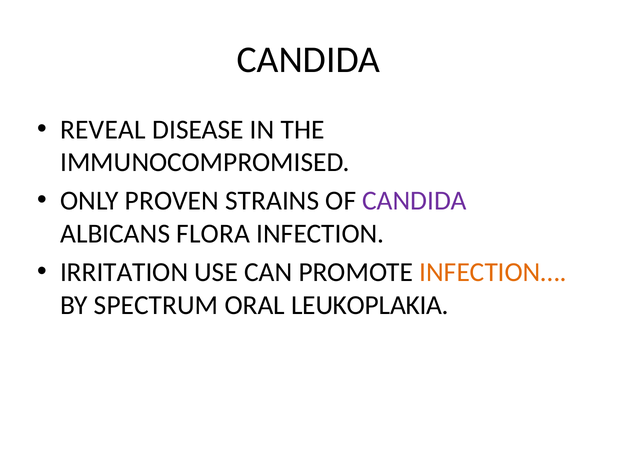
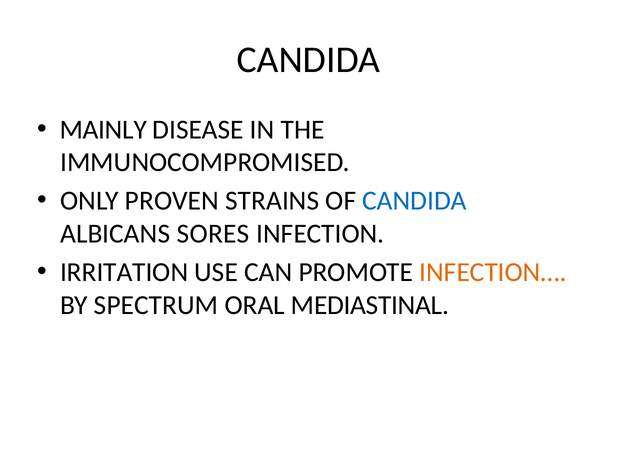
REVEAL: REVEAL -> MAINLY
CANDIDA at (415, 201) colour: purple -> blue
FLORA: FLORA -> SORES
LEUKOPLAKIA: LEUKOPLAKIA -> MEDIASTINAL
